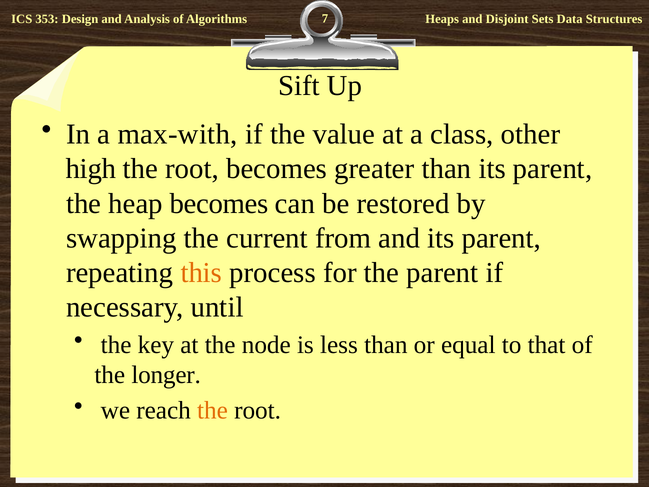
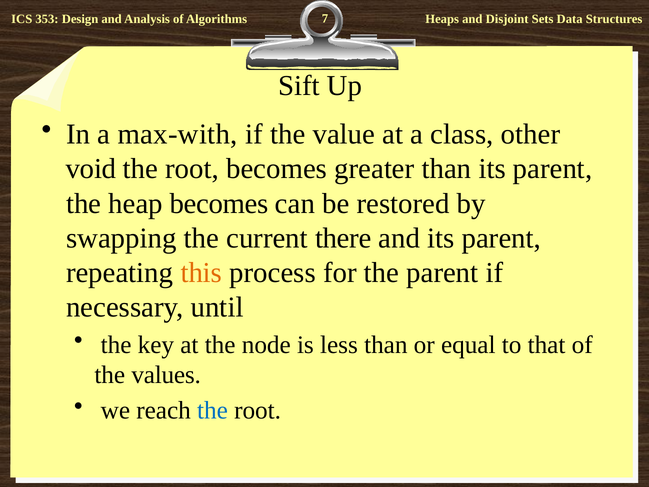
high: high -> void
from: from -> there
longer: longer -> values
the at (212, 410) colour: orange -> blue
